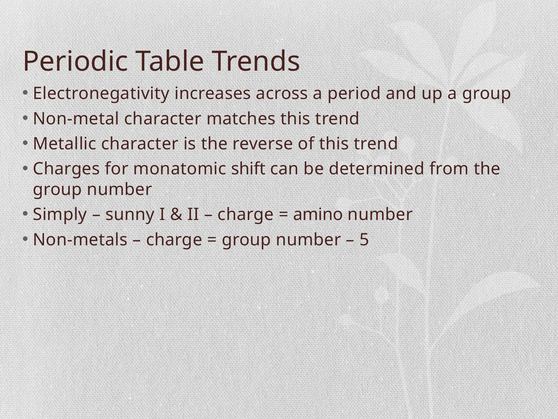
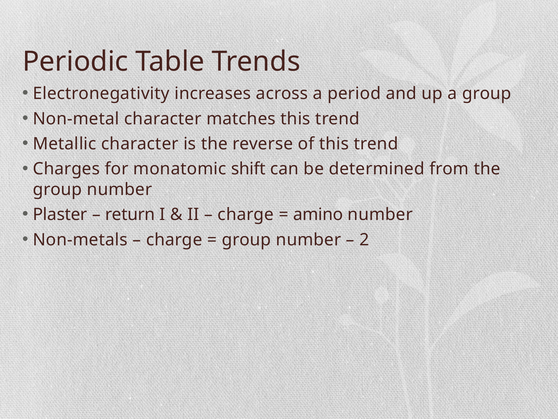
Simply: Simply -> Plaster
sunny: sunny -> return
5: 5 -> 2
